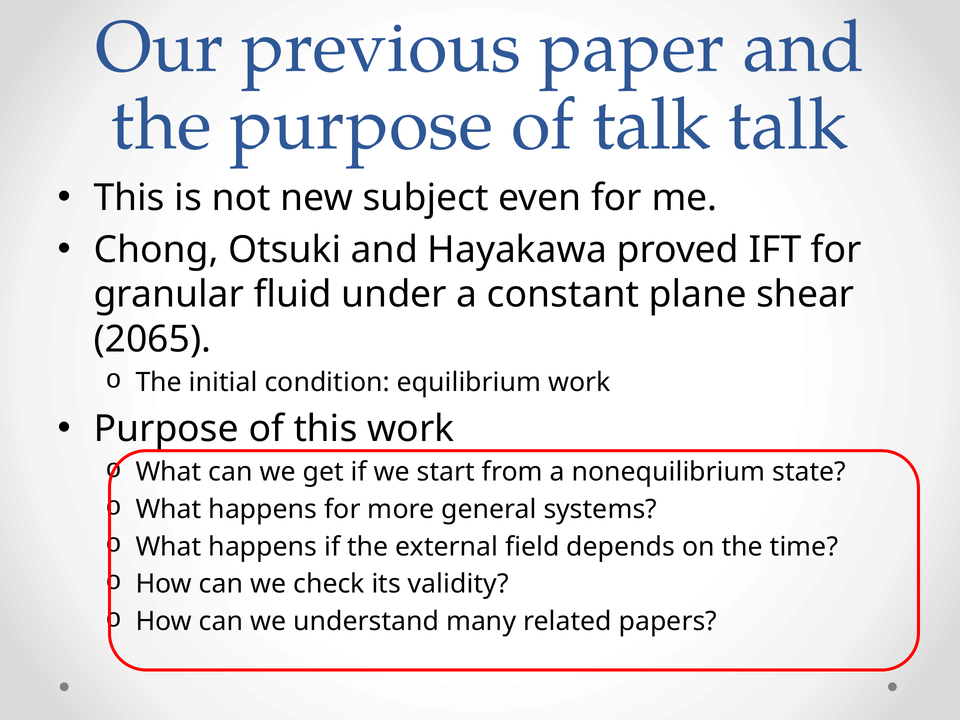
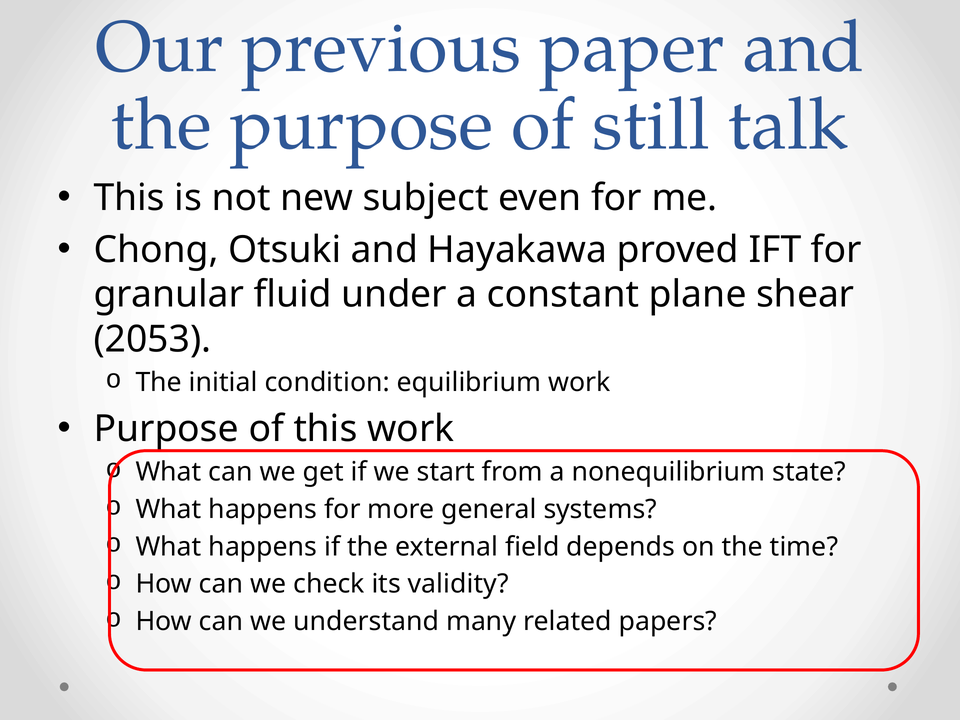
of talk: talk -> still
2065: 2065 -> 2053
